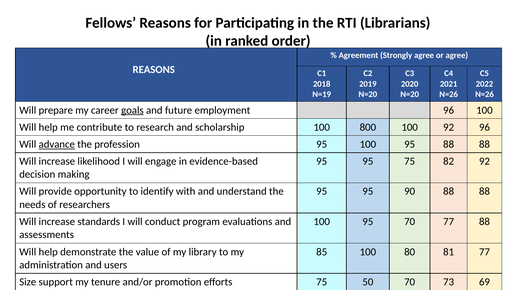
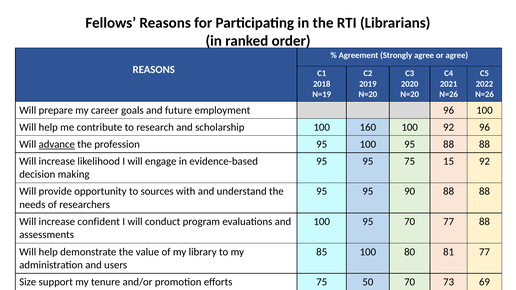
goals underline: present -> none
800: 800 -> 160
82: 82 -> 15
identify: identify -> sources
standards: standards -> confident
